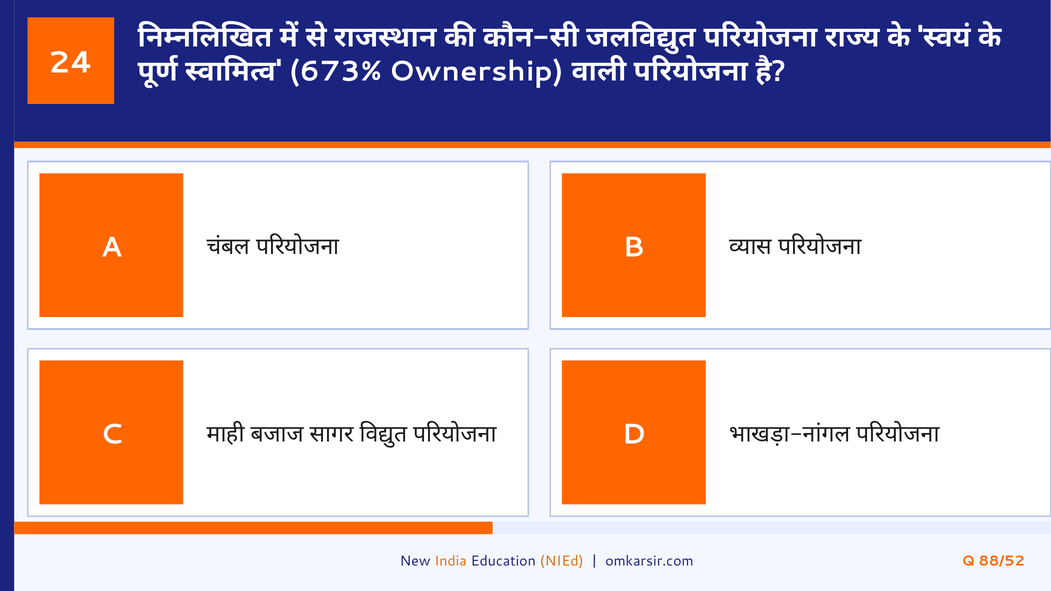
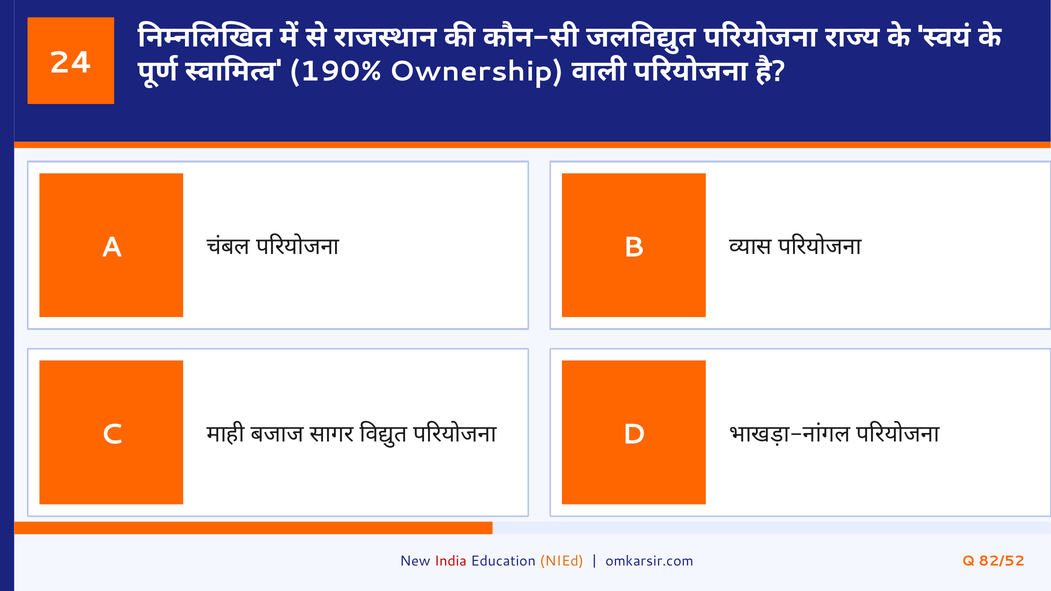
673%: 673% -> 190%
India colour: orange -> red
88/52: 88/52 -> 82/52
